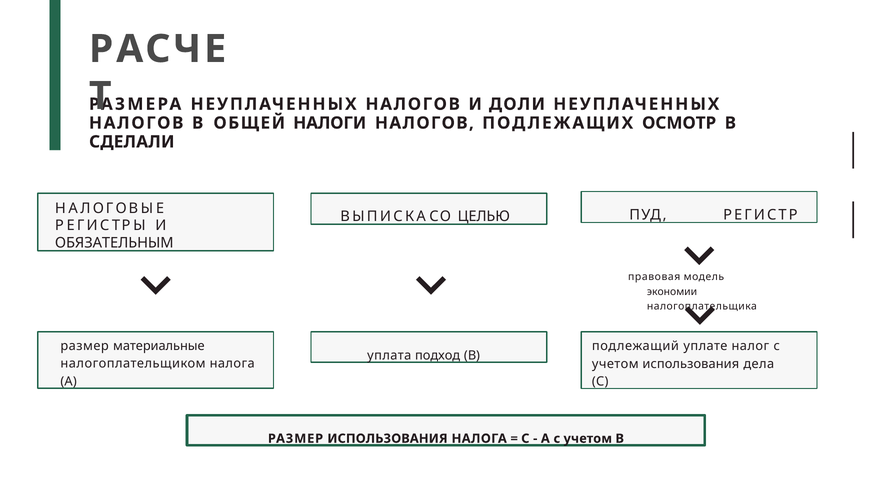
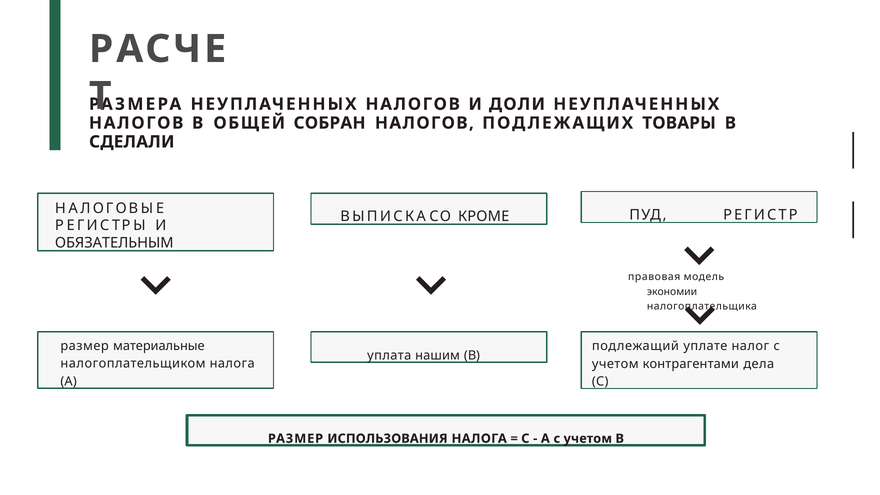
НАЛОГИ: НАЛОГИ -> СОБРАН
ОСМОТР: ОСМОТР -> ТОВАРЫ
ЦЕЛЬЮ: ЦЕЛЬЮ -> КРОМЕ
подход: подход -> нашим
учетом использования: использования -> контрагентами
